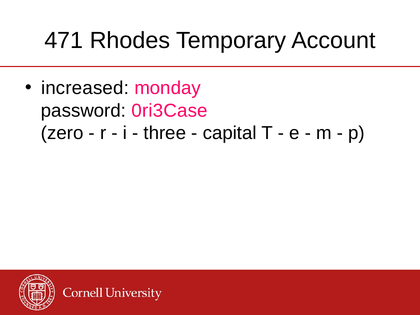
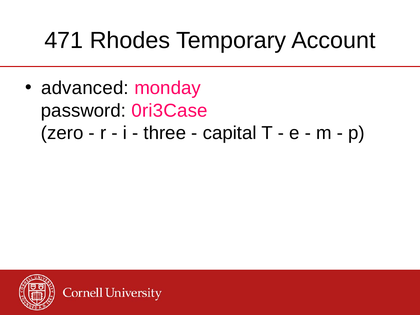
increased: increased -> advanced
